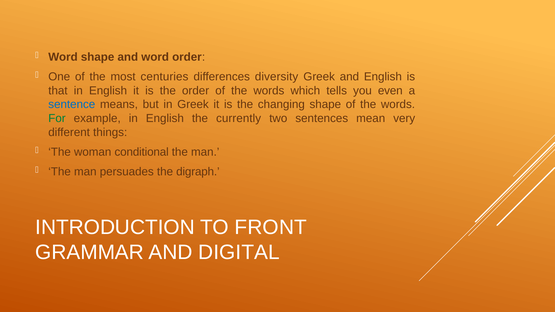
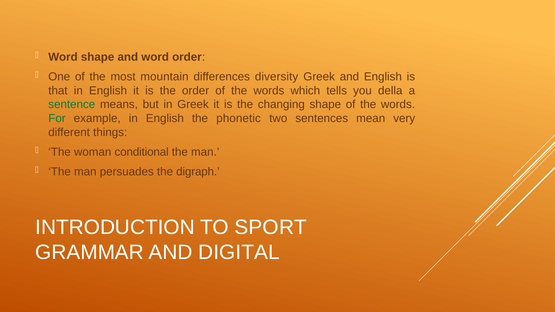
centuries: centuries -> mountain
even: even -> della
sentence colour: blue -> green
currently: currently -> phonetic
FRONT: FRONT -> SPORT
